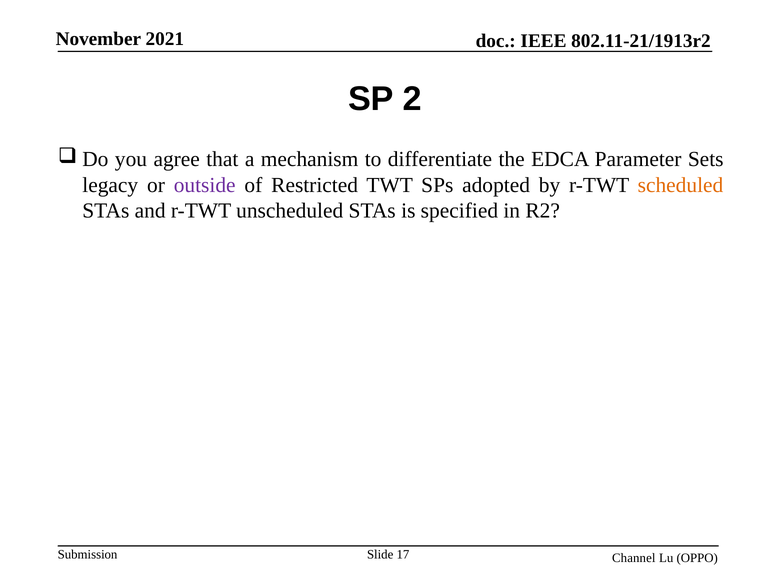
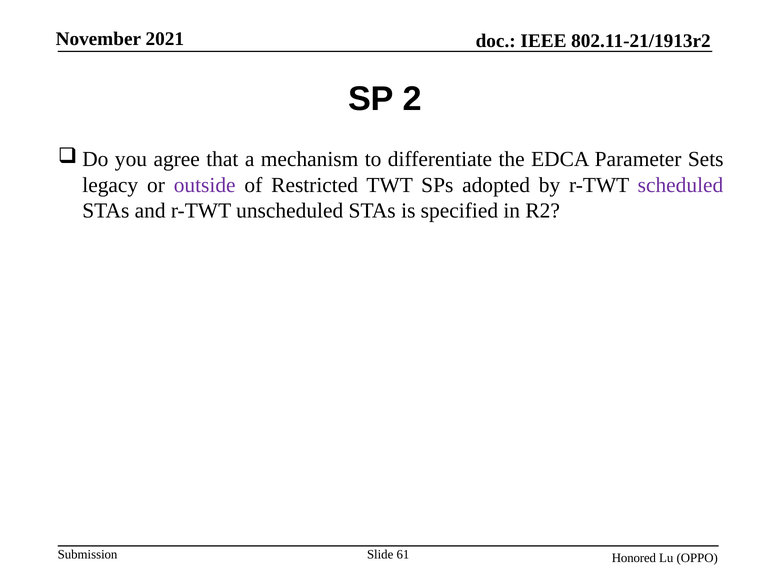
scheduled colour: orange -> purple
17: 17 -> 61
Channel: Channel -> Honored
